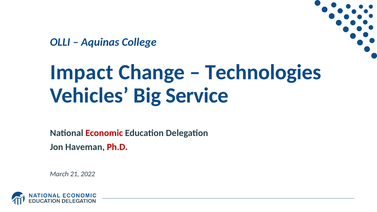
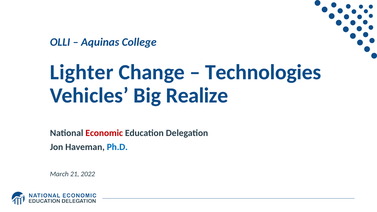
Impact: Impact -> Lighter
Service: Service -> Realize
Ph.D colour: red -> blue
